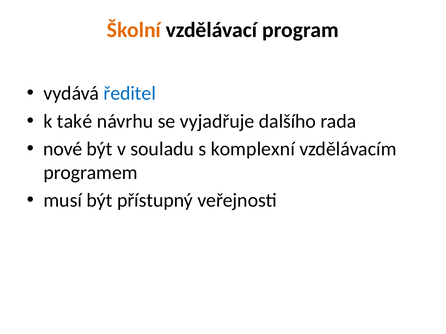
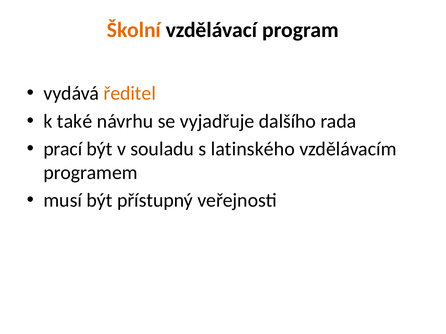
ředitel colour: blue -> orange
nové: nové -> prací
komplexní: komplexní -> latinského
